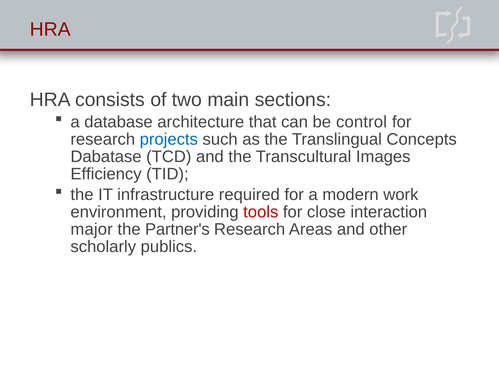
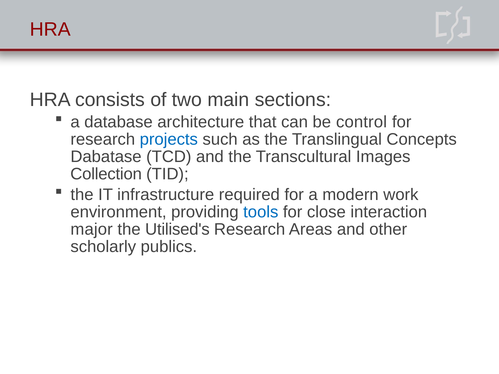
Efficiency: Efficiency -> Collection
tools colour: red -> blue
Partner's: Partner's -> Utilised's
